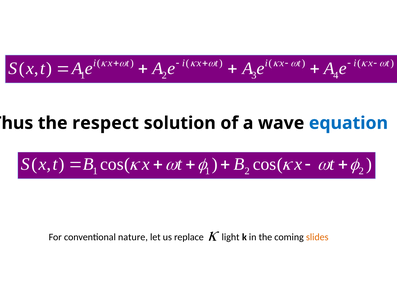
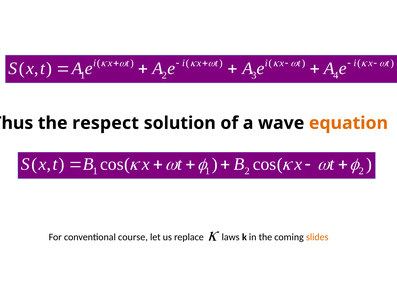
equation colour: blue -> orange
nature: nature -> course
light: light -> laws
